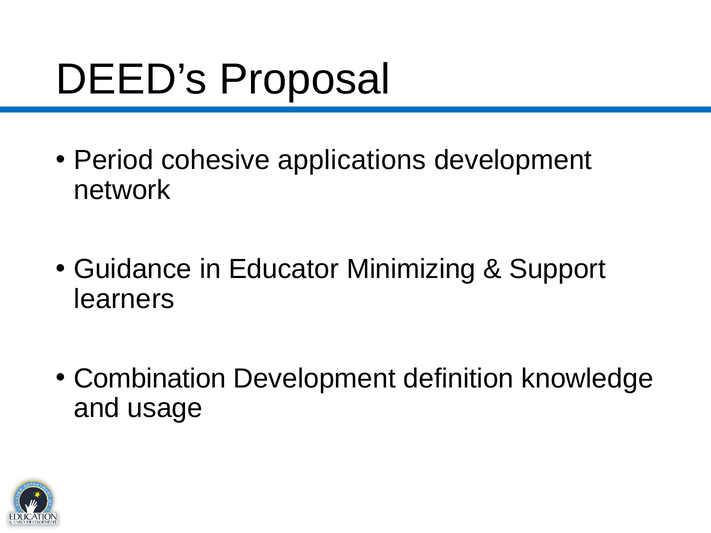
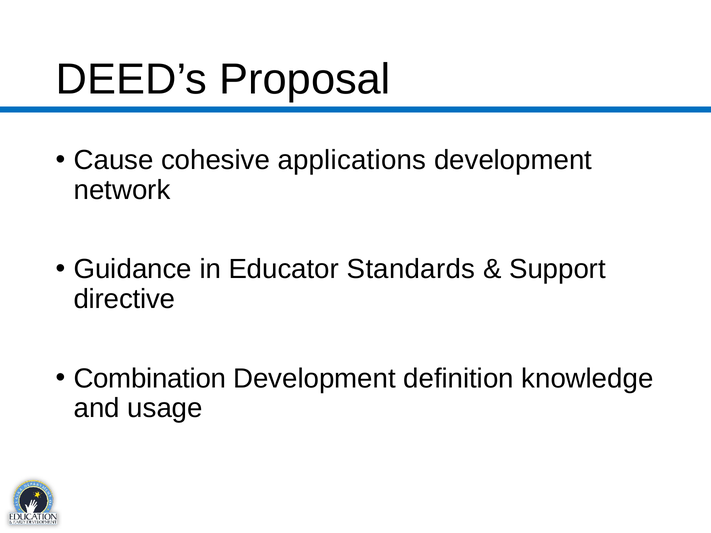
Period: Period -> Cause
Minimizing: Minimizing -> Standards
learners: learners -> directive
